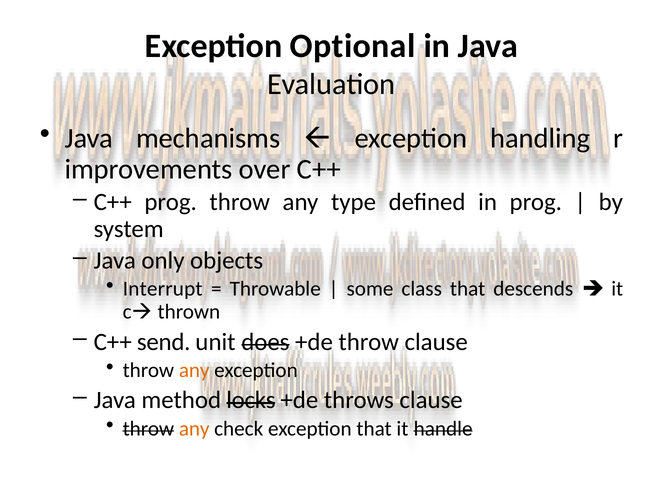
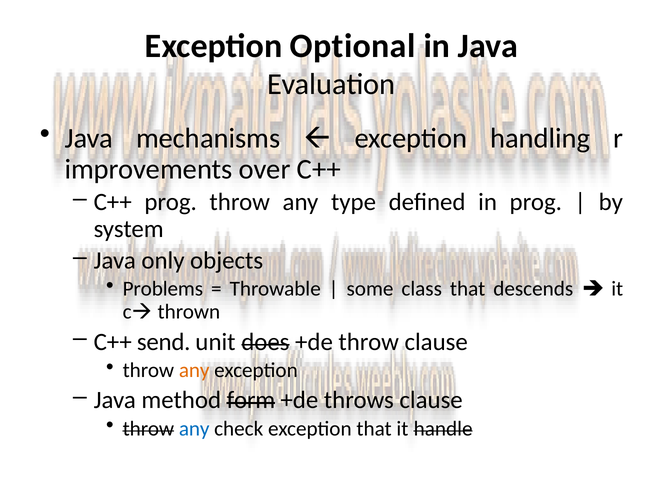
Interrupt: Interrupt -> Problems
locks: locks -> form
any at (194, 429) colour: orange -> blue
